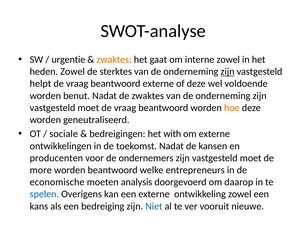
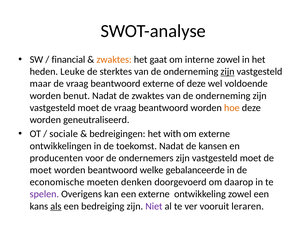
urgentie: urgentie -> financial
heden Zowel: Zowel -> Leuke
helpt: helpt -> maar
more at (41, 170): more -> moet
entrepreneurs: entrepreneurs -> gebalanceerde
analysis: analysis -> denken
spelen colour: blue -> purple
als underline: none -> present
Niet colour: blue -> purple
nieuwe: nieuwe -> leraren
